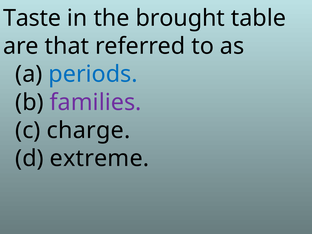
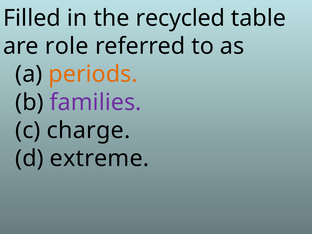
Taste: Taste -> Filled
brought: brought -> recycled
that: that -> role
periods colour: blue -> orange
